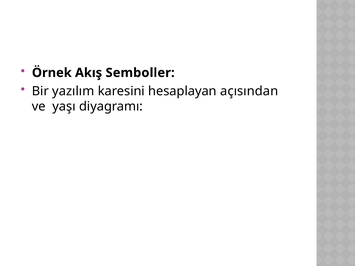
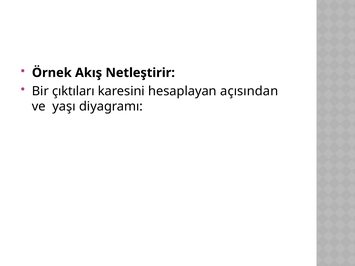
Semboller: Semboller -> Netleştirir
yazılım: yazılım -> çıktıları
